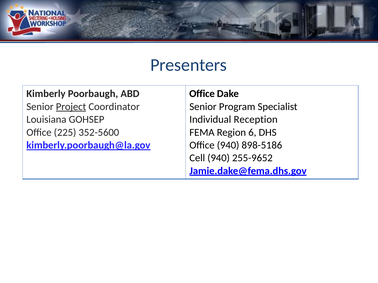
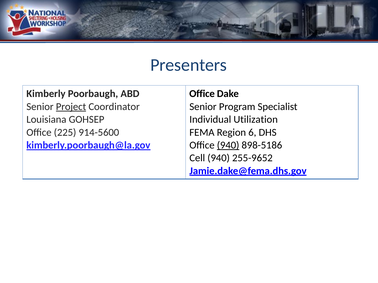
Reception: Reception -> Utilization
352-5600: 352-5600 -> 914-5600
940 at (228, 145) underline: none -> present
